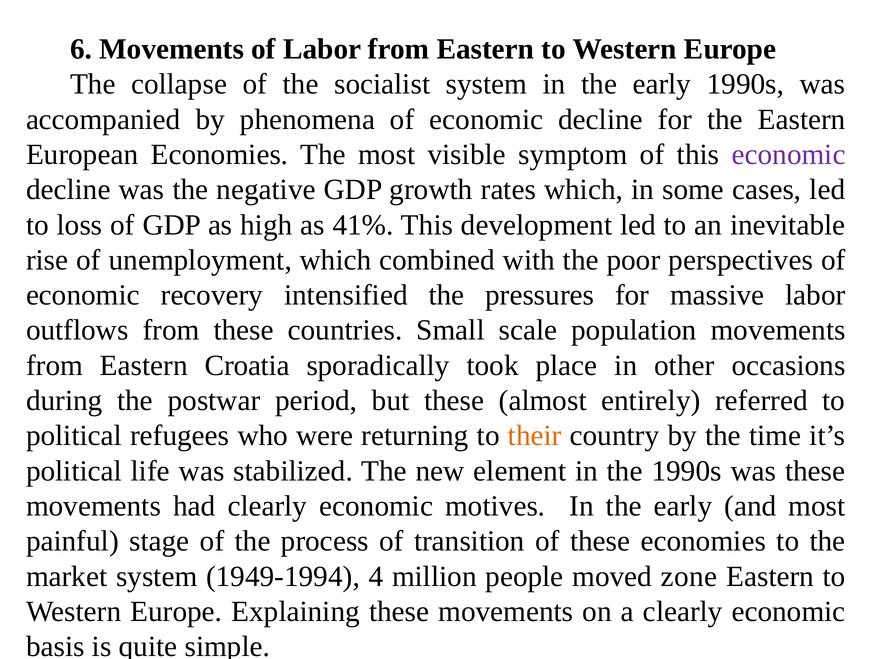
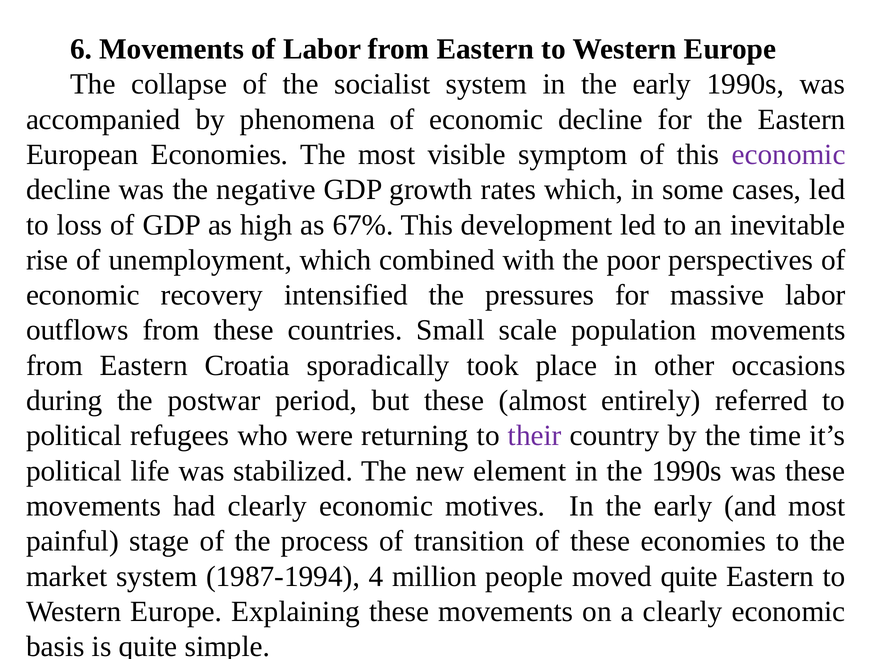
41%: 41% -> 67%
their colour: orange -> purple
1949-1994: 1949-1994 -> 1987-1994
moved zone: zone -> quite
